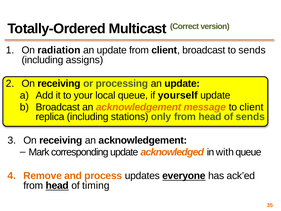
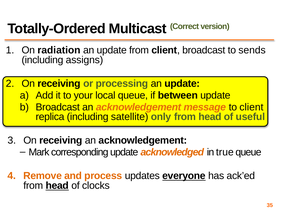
yourself: yourself -> between
stations: stations -> satellite
of sends: sends -> useful
with: with -> true
timing: timing -> clocks
